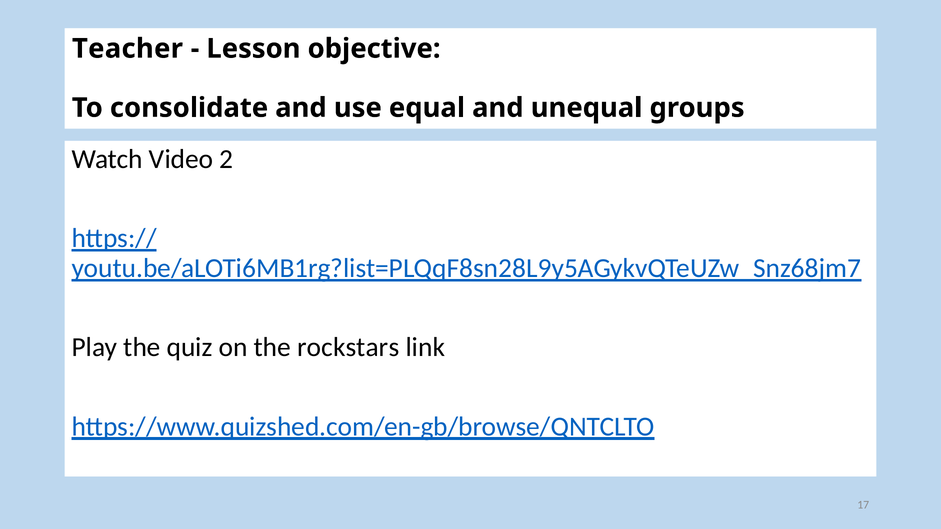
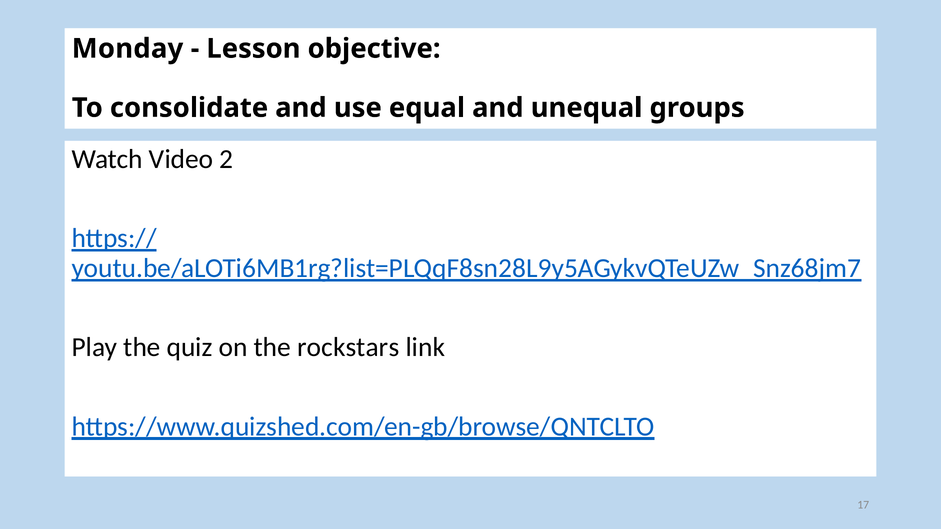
Teacher: Teacher -> Monday
